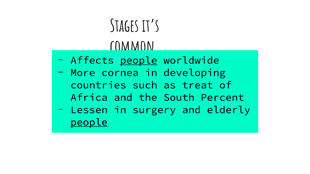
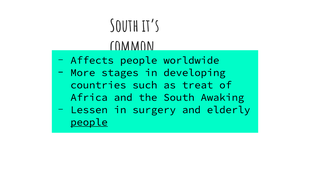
Stages at (124, 26): Stages -> South
people at (139, 60) underline: present -> none
cornea: cornea -> stages
Percent: Percent -> Awaking
